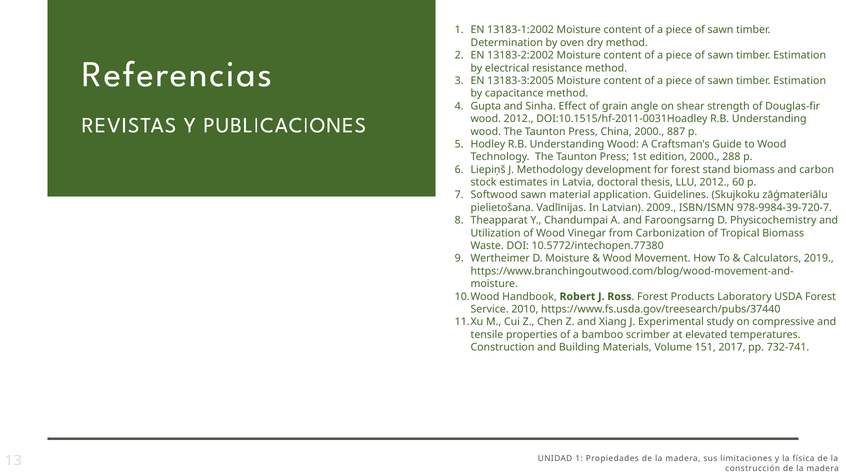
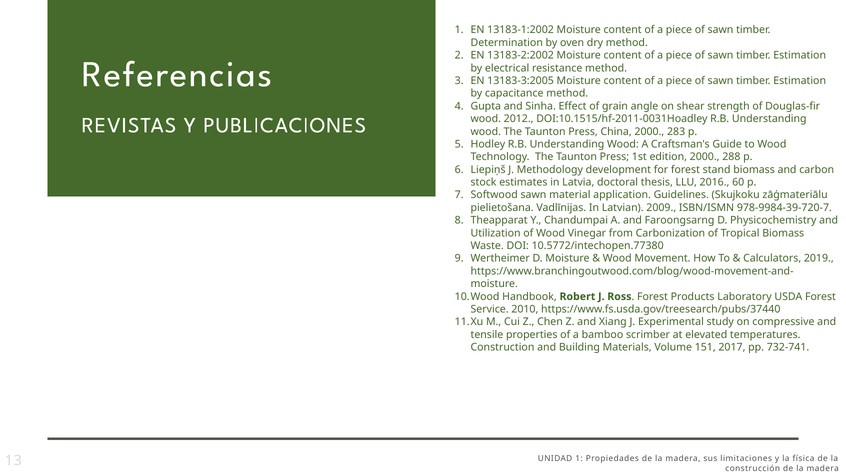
887: 887 -> 283
LLU 2012: 2012 -> 2016
